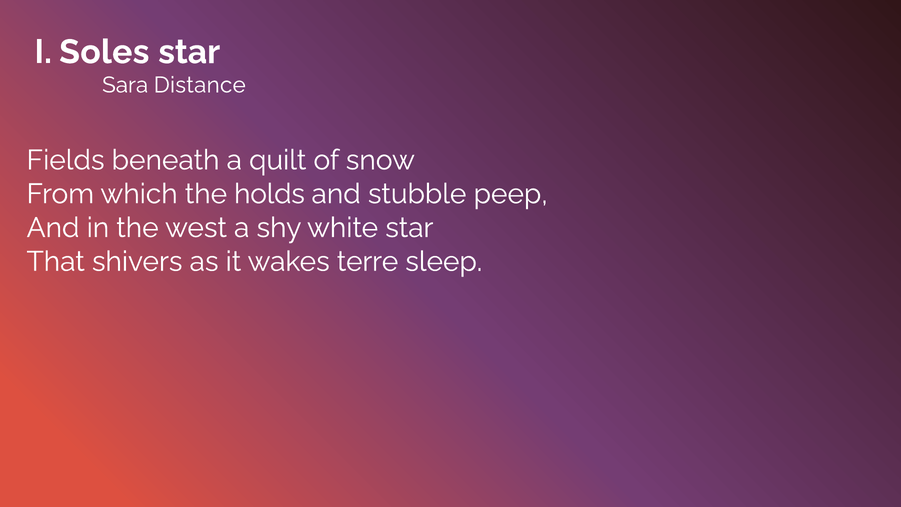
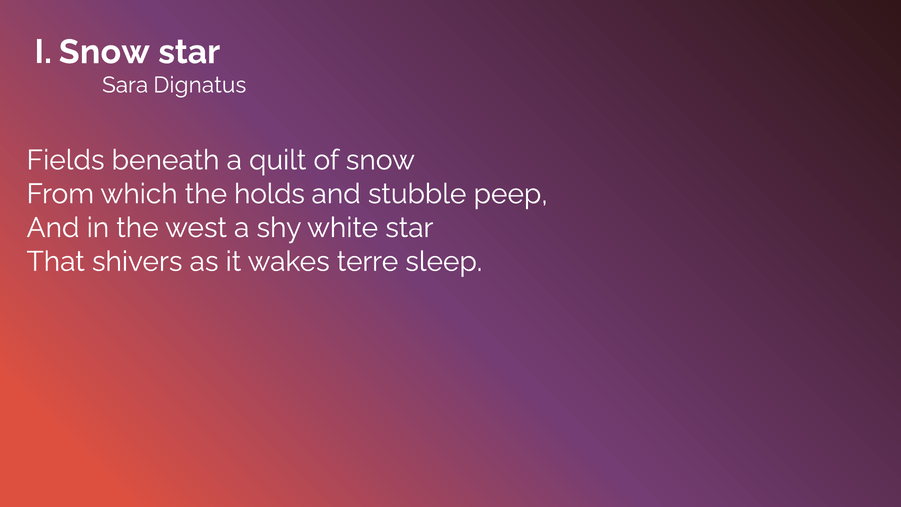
I Soles: Soles -> Snow
Distance: Distance -> Dignatus
